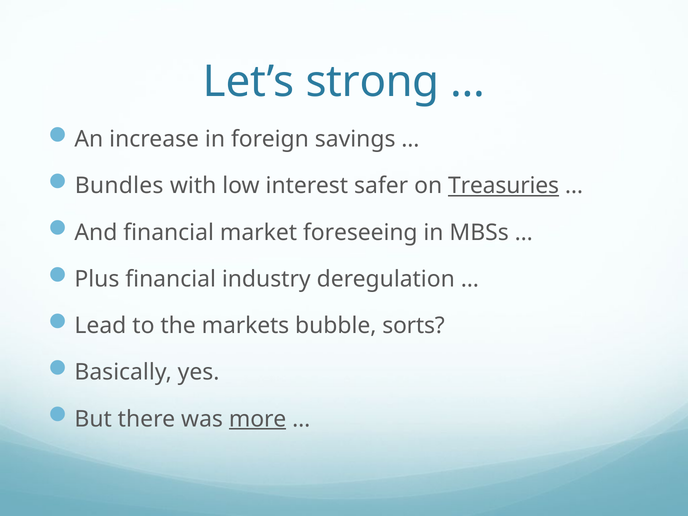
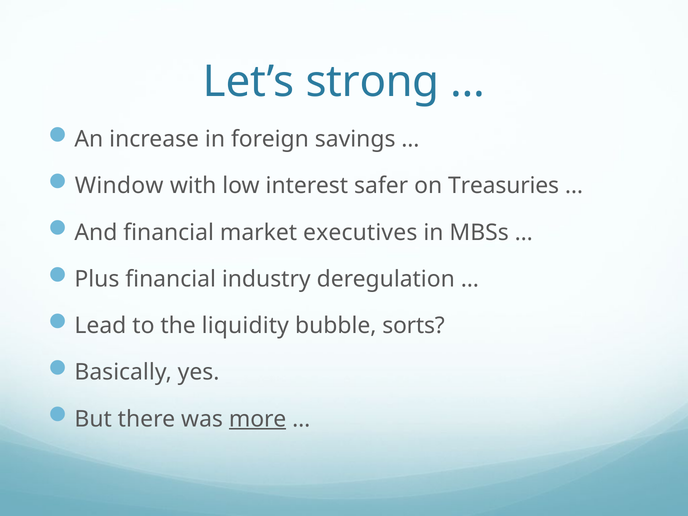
Bundles: Bundles -> Window
Treasuries underline: present -> none
foreseeing: foreseeing -> executives
markets: markets -> liquidity
